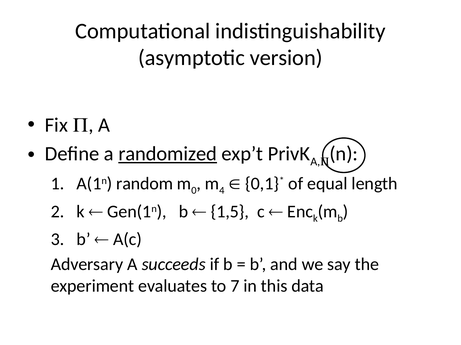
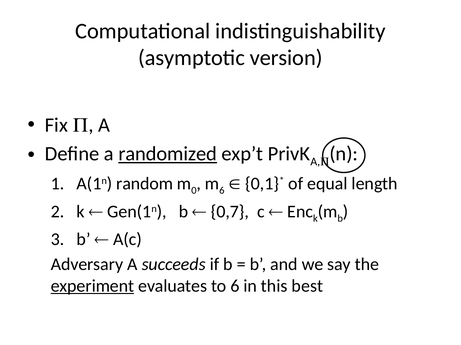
4 at (222, 191): 4 -> 6
1,5: 1,5 -> 0,7
experiment underline: none -> present
to 7: 7 -> 6
data: data -> best
